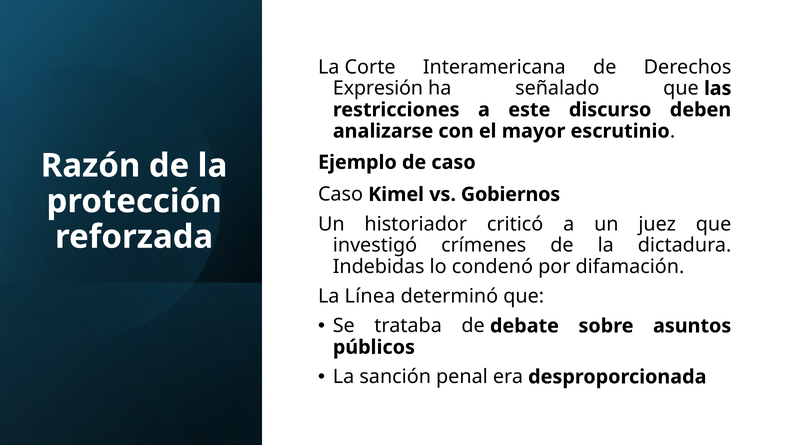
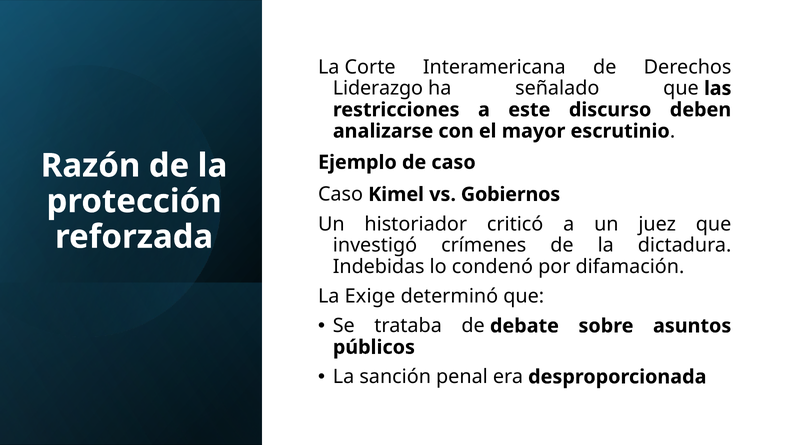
Expresión: Expresión -> Liderazgo
Línea: Línea -> Exige
